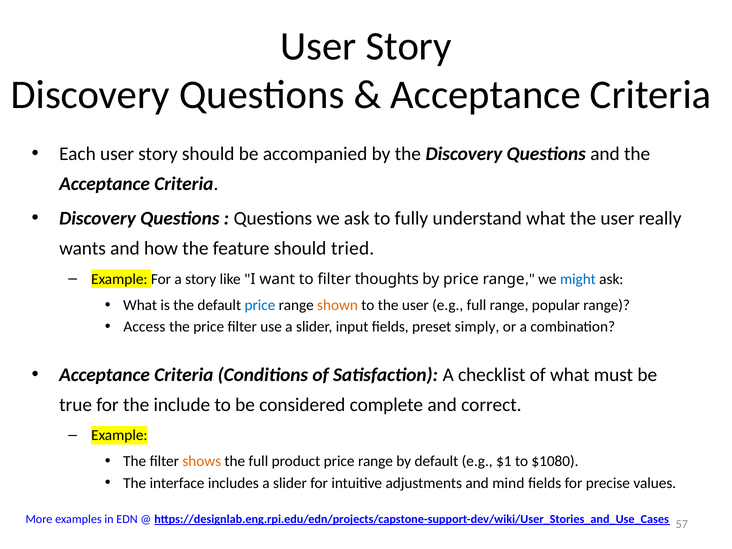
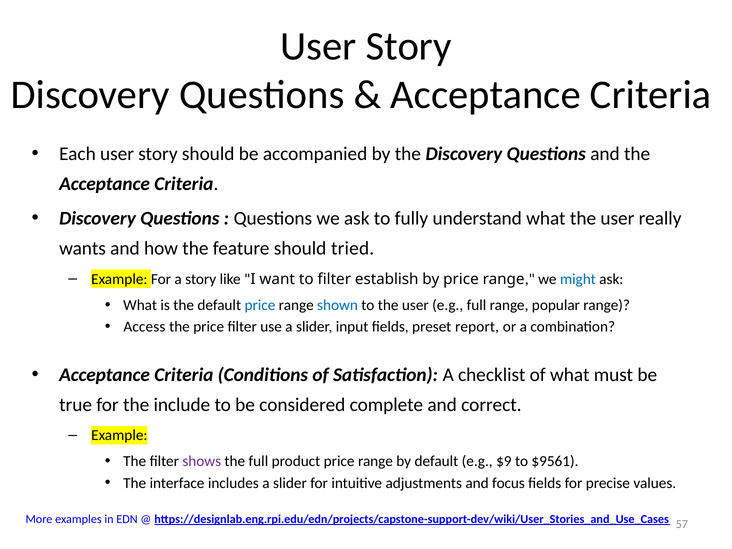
thoughts: thoughts -> establish
shown colour: orange -> blue
simply: simply -> report
shows colour: orange -> purple
$1: $1 -> $9
$1080: $1080 -> $9561
mind: mind -> focus
